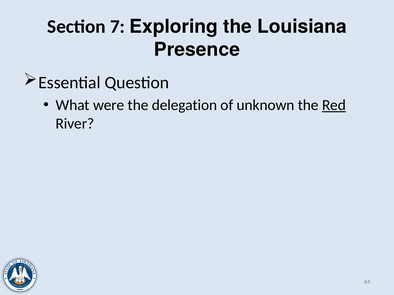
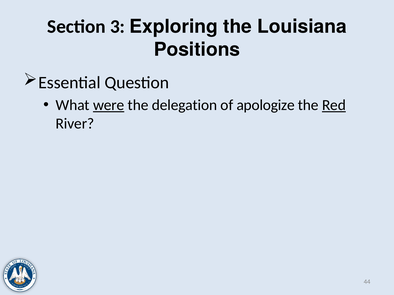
7: 7 -> 3
Presence: Presence -> Positions
were underline: none -> present
unknown: unknown -> apologize
